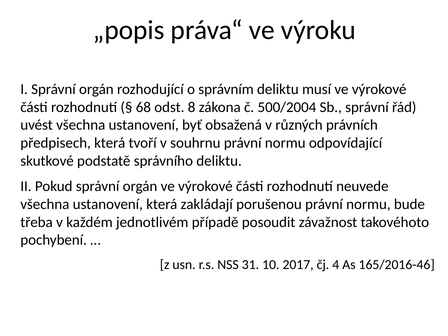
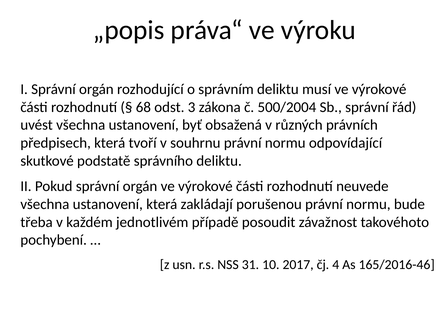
8: 8 -> 3
